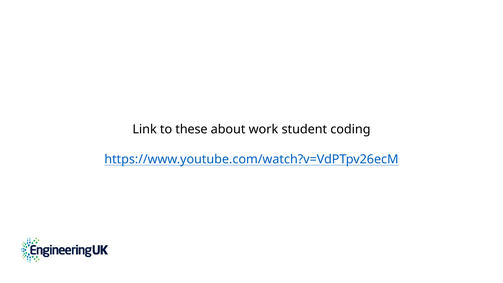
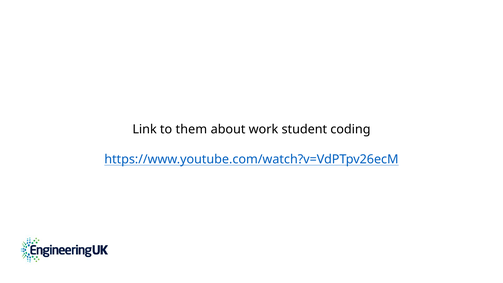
these: these -> them
